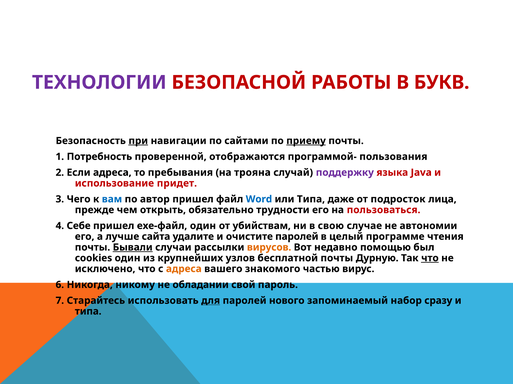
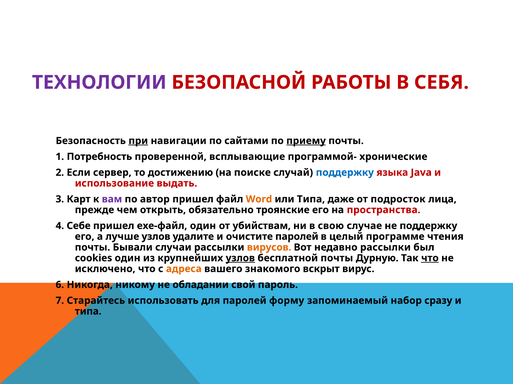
БУКВ: БУКВ -> СЕБЯ
отображаются: отображаются -> всплывающие
пользования: пользования -> хронические
Если адреса: адреса -> сервер
пребывания: пребывания -> достижению
трояна: трояна -> поиске
поддержку at (345, 173) colour: purple -> blue
придет: придет -> выдать
Чего: Чего -> Карт
вам colour: blue -> purple
Word colour: blue -> orange
трудности: трудности -> троянские
пользоваться: пользоваться -> пространства
не автономии: автономии -> поддержку
лучше сайта: сайта -> узлов
Бывали underline: present -> none
недавно помощью: помощью -> рассылки
узлов at (240, 259) underline: none -> present
частью: частью -> вскрыт
для underline: present -> none
нового: нового -> форму
